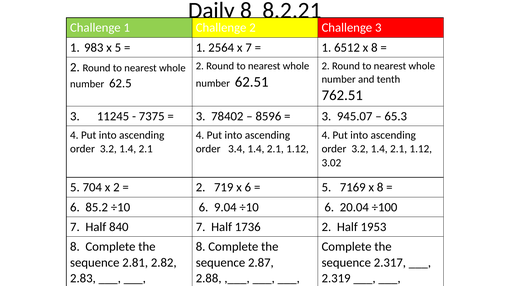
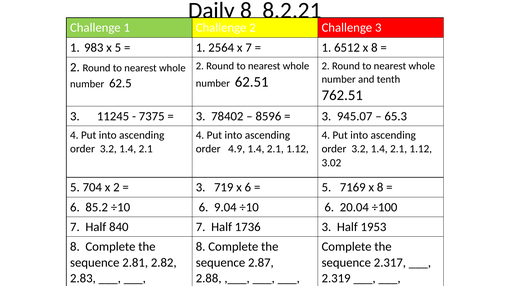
3.4: 3.4 -> 4.9
2 at (201, 188): 2 -> 3
1736 2: 2 -> 3
